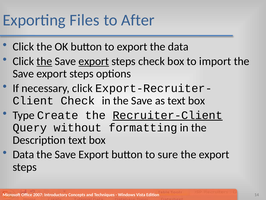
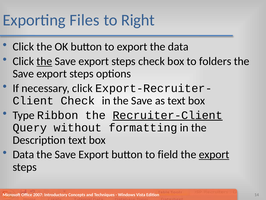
After: After -> Right
export at (94, 61) underline: present -> none
import: import -> folders
Create: Create -> Ribbon
sure: sure -> field
export at (214, 154) underline: none -> present
